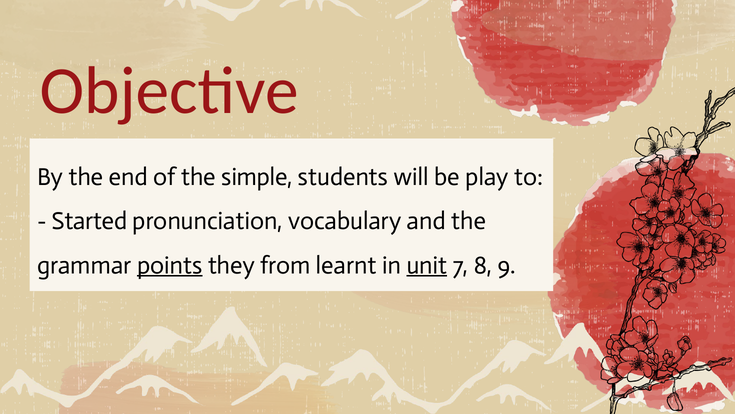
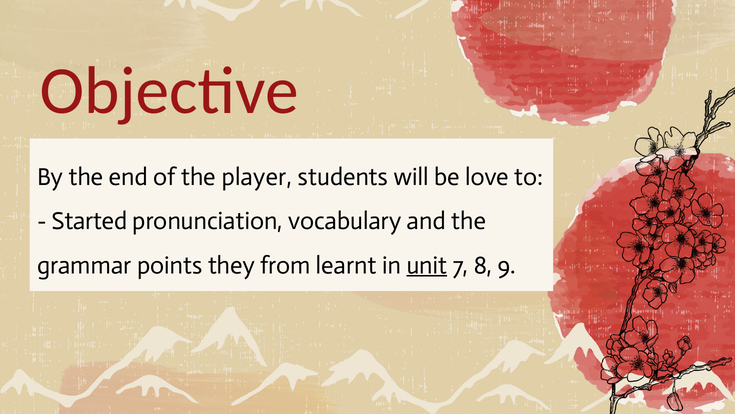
simple: simple -> player
play: play -> love
points underline: present -> none
